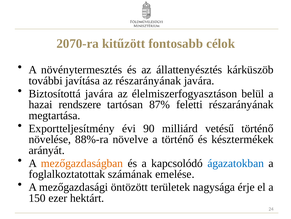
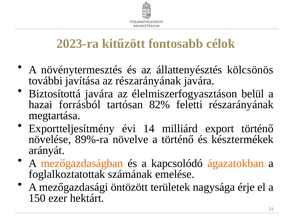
2070-ra: 2070-ra -> 2023-ra
kárküszöb: kárküszöb -> kölcsönös
rendszere: rendszere -> forrásból
87%: 87% -> 82%
90: 90 -> 14
vetésű: vetésű -> export
88%-ra: 88%-ra -> 89%-ra
ágazatokban colour: blue -> orange
